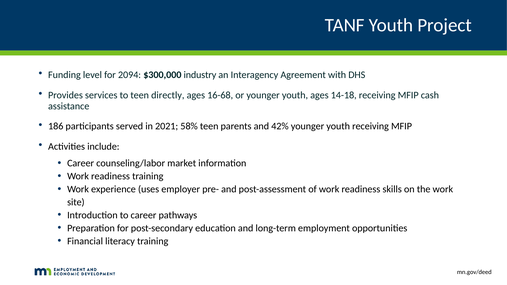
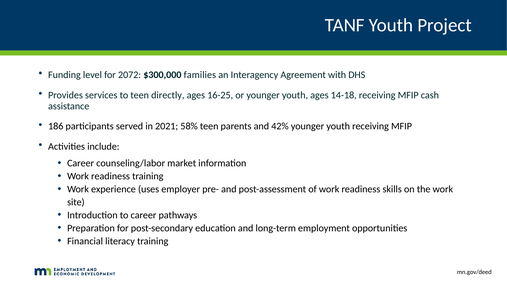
2094: 2094 -> 2072
industry: industry -> families
16-68: 16-68 -> 16-25
